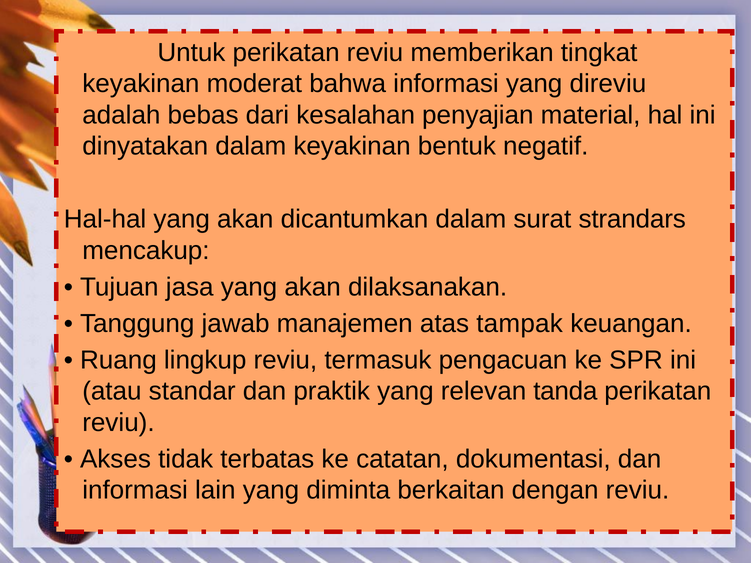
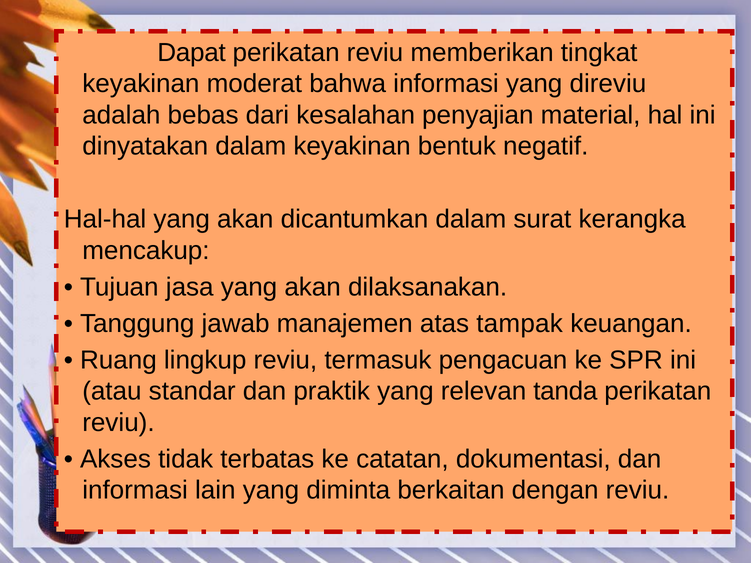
Untuk: Untuk -> Dapat
strandars: strandars -> kerangka
